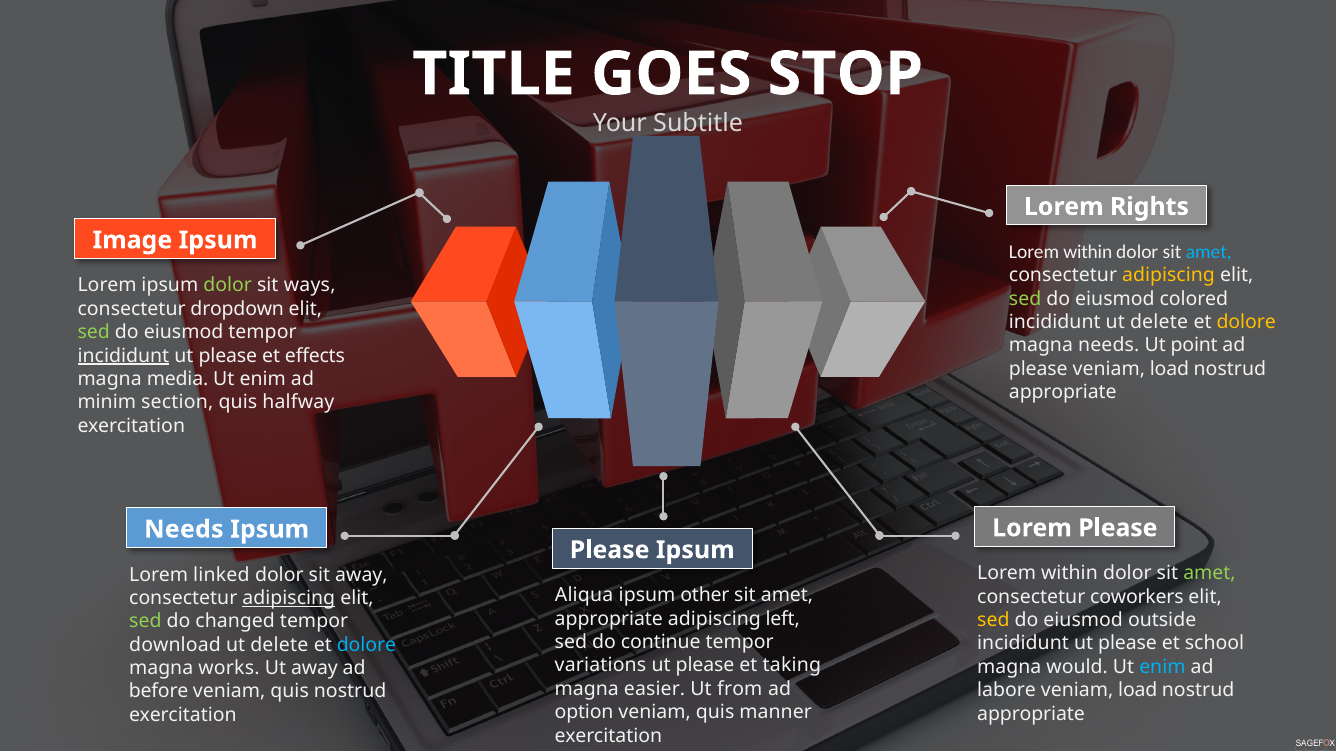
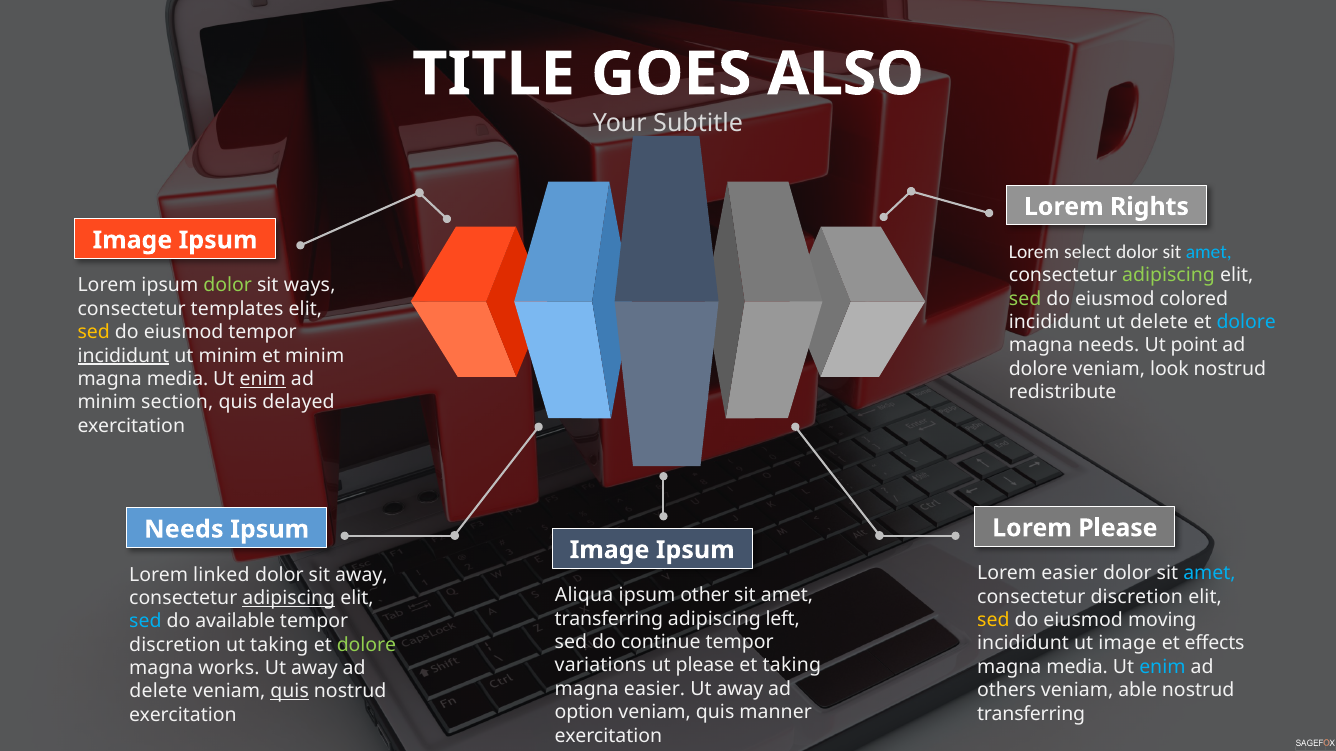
STOP: STOP -> ALSO
within at (1088, 252): within -> select
adipiscing at (1169, 276) colour: yellow -> light green
dropdown: dropdown -> templates
dolore at (1246, 322) colour: yellow -> light blue
sed at (94, 332) colour: light green -> yellow
please at (228, 356): please -> minim
et effects: effects -> minim
please at (1038, 369): please -> dolore
load at (1169, 369): load -> look
enim at (263, 379) underline: none -> present
appropriate at (1063, 393): appropriate -> redistribute
halfway: halfway -> delayed
Please at (610, 550): Please -> Image
within at (1069, 574): within -> easier
amet at (1209, 574) colour: light green -> light blue
consectetur coworkers: coworkers -> discretion
appropriate at (609, 619): appropriate -> transferring
outside: outside -> moving
sed at (145, 622) colour: light green -> light blue
changed: changed -> available
please at (1127, 644): please -> image
school: school -> effects
download at (175, 645): download -> discretion
delete at (279, 645): delete -> taking
dolore at (367, 645) colour: light blue -> light green
would at (1077, 667): would -> media
from at (740, 689): from -> away
labore: labore -> others
load at (1138, 691): load -> able
before at (159, 692): before -> delete
quis at (290, 692) underline: none -> present
appropriate at (1031, 714): appropriate -> transferring
